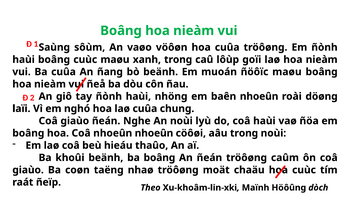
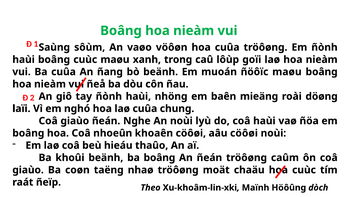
baên nhoeûn: nhoeûn -> mieäng
nhoeûn nhoeûn: nhoeûn -> khoaên
aâu trong: trong -> cöôøi
